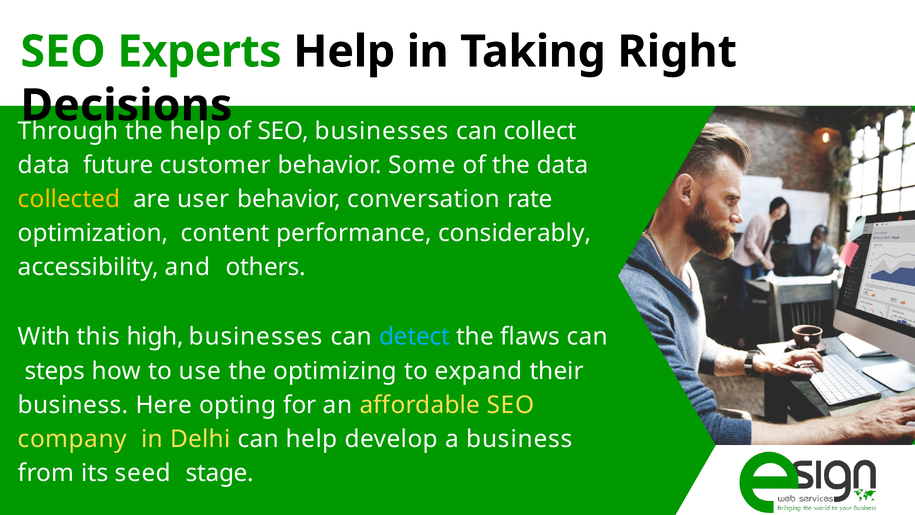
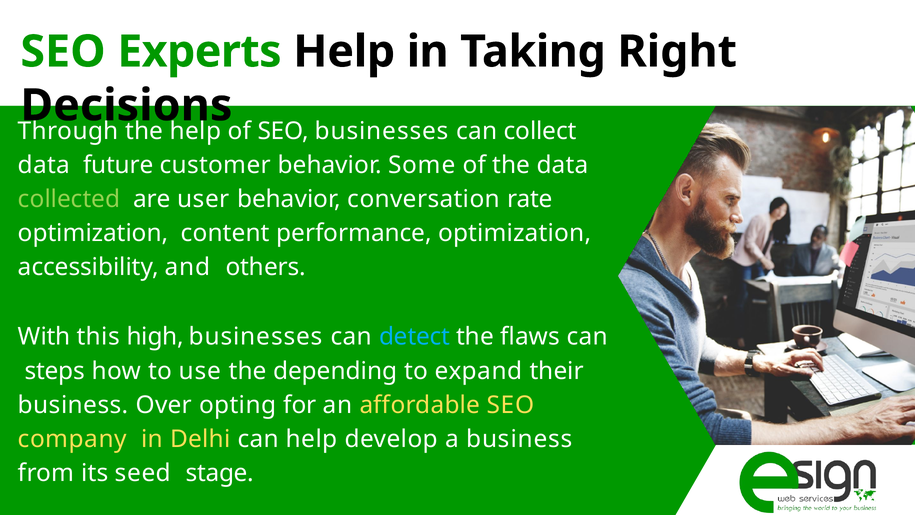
collected colour: yellow -> light green
performance considerably: considerably -> optimization
optimizing: optimizing -> depending
Here: Here -> Over
